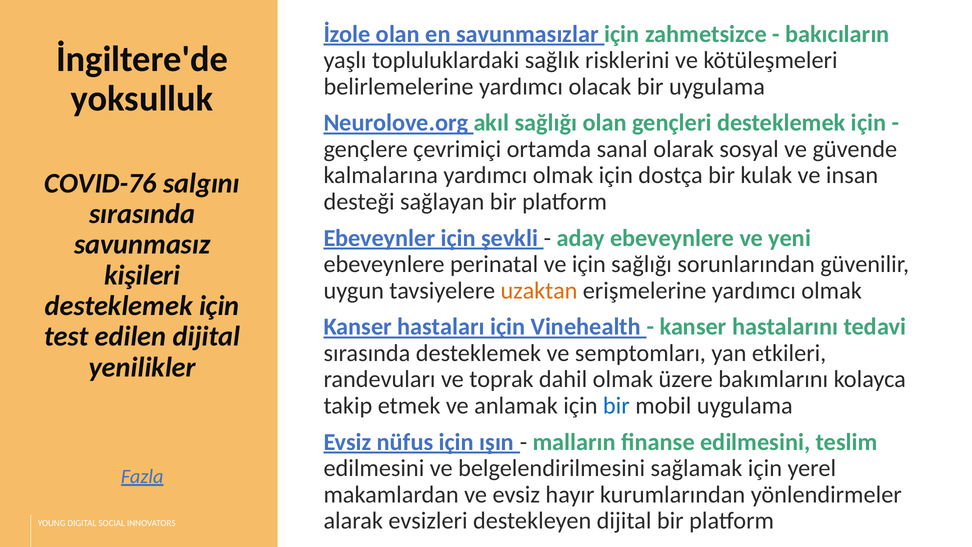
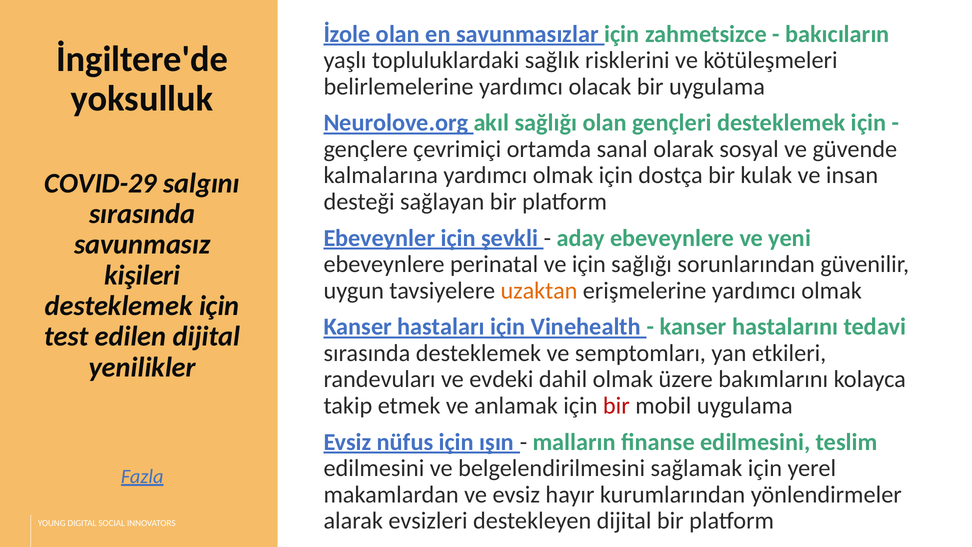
COVID-76: COVID-76 -> COVID-29
toprak: toprak -> evdeki
bir at (616, 405) colour: blue -> red
